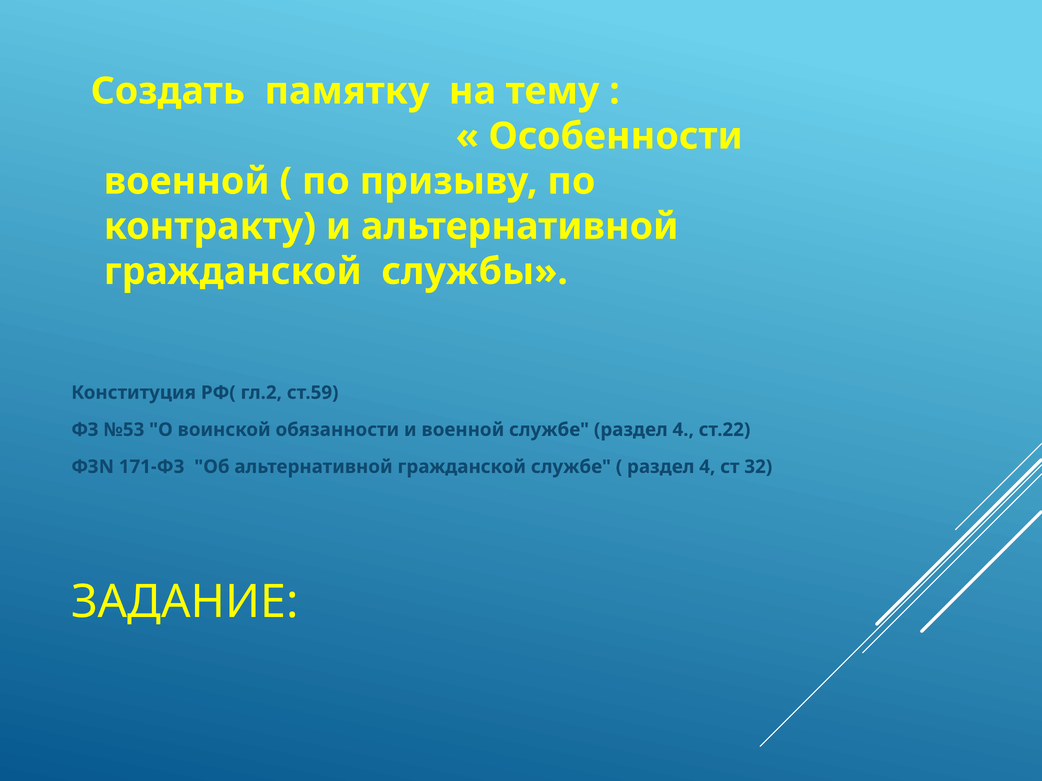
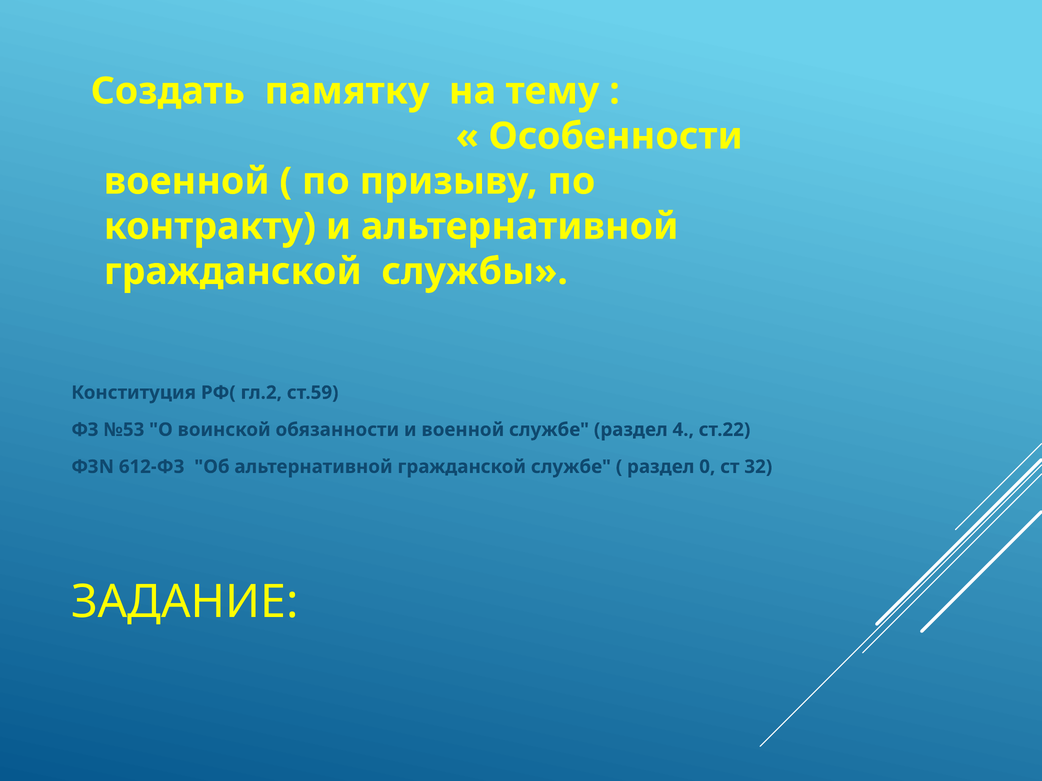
171-ФЗ: 171-ФЗ -> 612-ФЗ
4 at (707, 467): 4 -> 0
